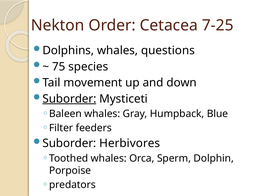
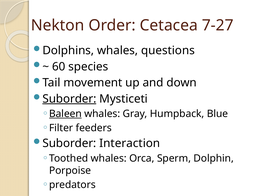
7-25: 7-25 -> 7-27
75: 75 -> 60
Baleen underline: none -> present
Herbivores: Herbivores -> Interaction
